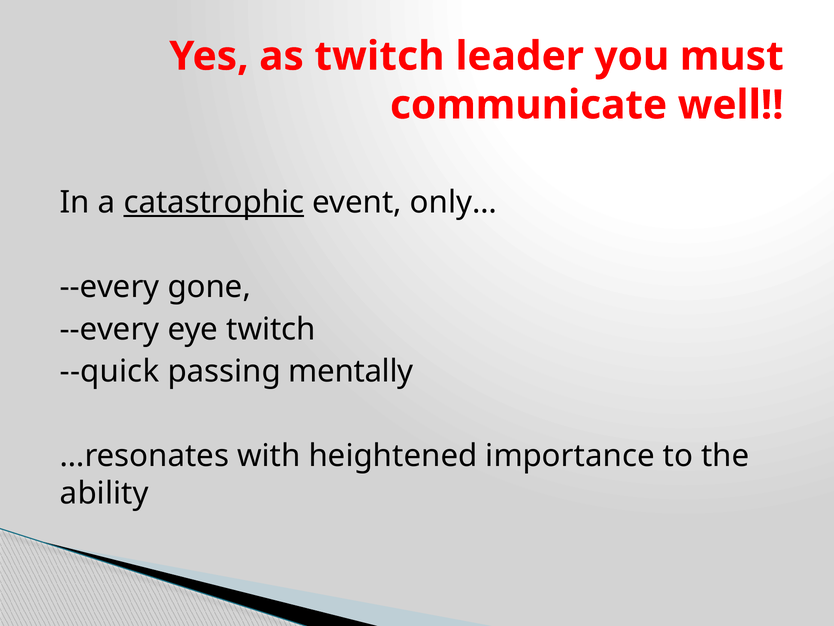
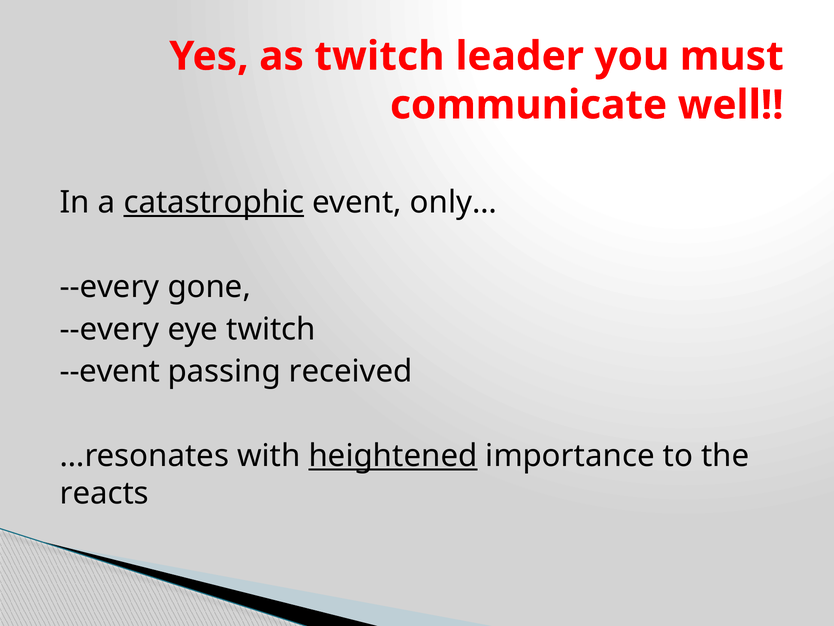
--quick: --quick -> --event
mentally: mentally -> received
heightened underline: none -> present
ability: ability -> reacts
